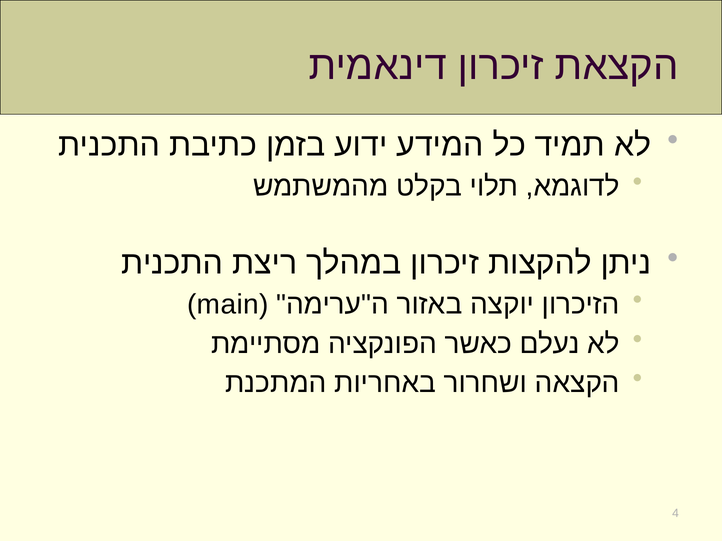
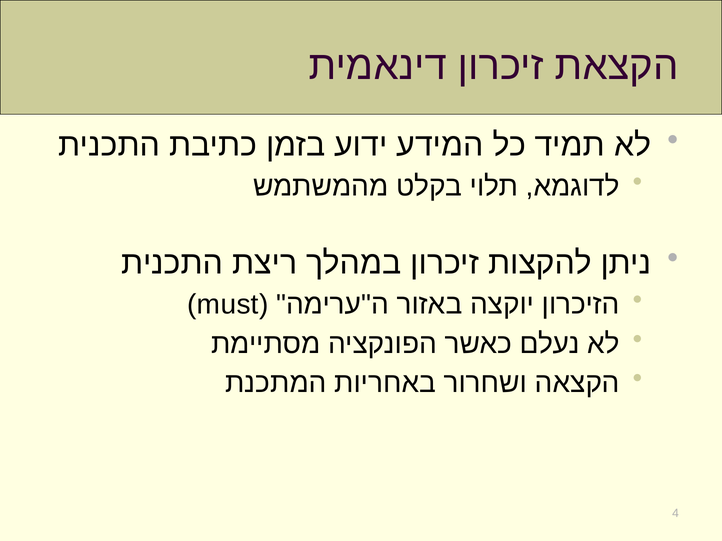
main: main -> must
